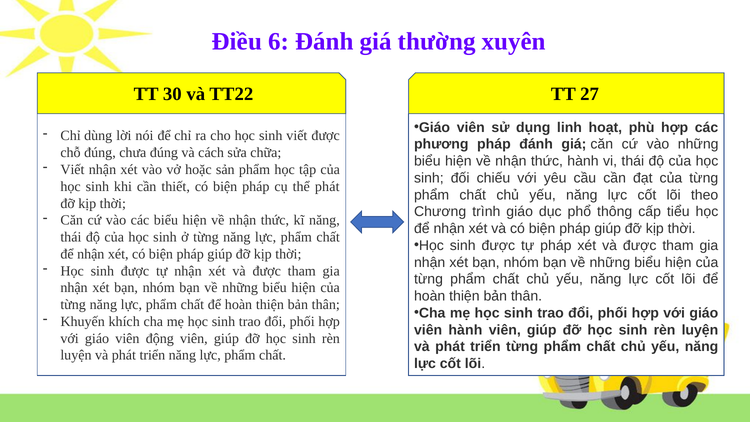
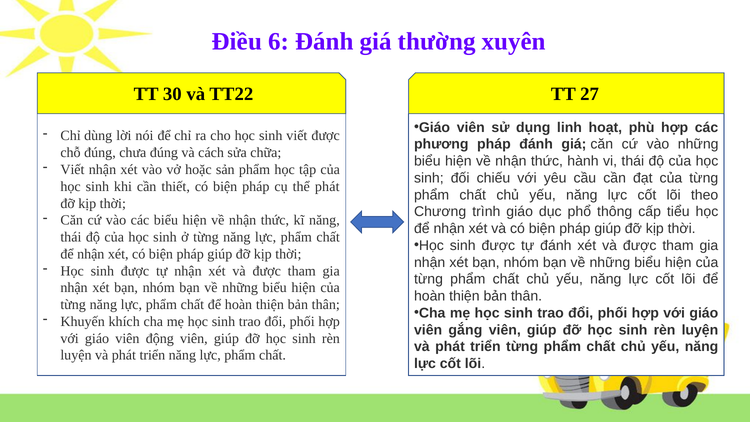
tự pháp: pháp -> đánh
viên hành: hành -> gắng
